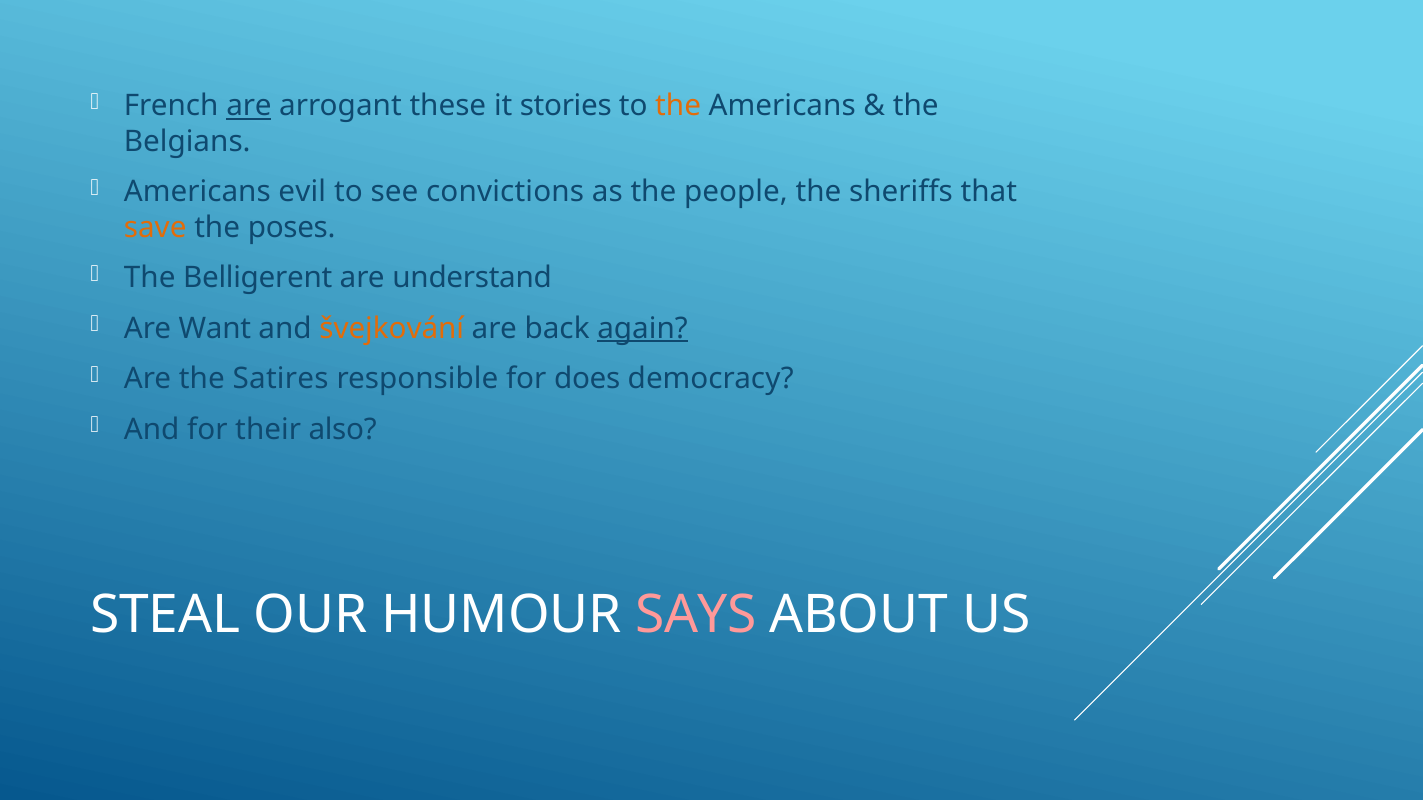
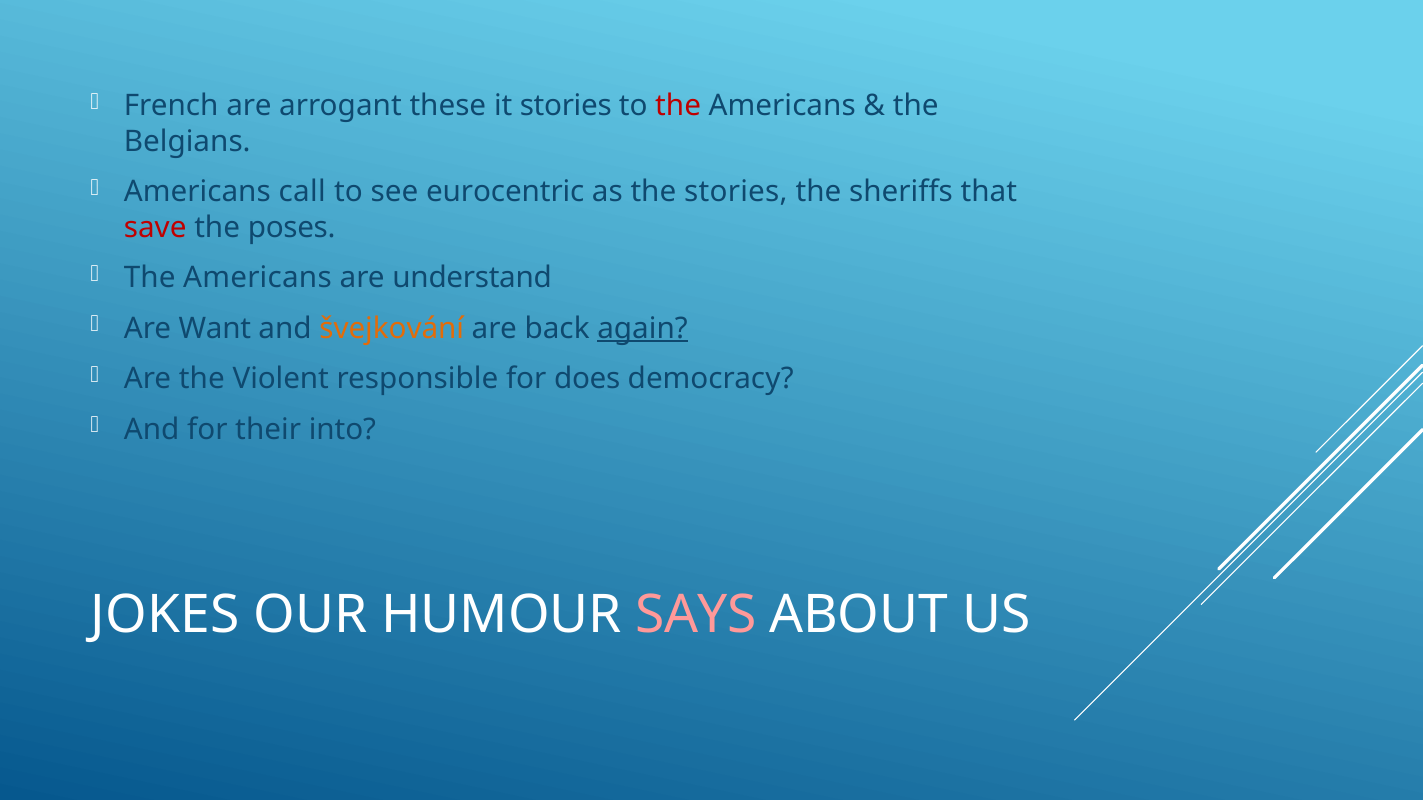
are at (249, 106) underline: present -> none
the at (678, 106) colour: orange -> red
evil: evil -> call
convictions: convictions -> eurocentric
the people: people -> stories
save colour: orange -> red
Belligerent at (258, 278): Belligerent -> Americans
Satires: Satires -> Violent
also: also -> into
STEAL: STEAL -> JOKES
